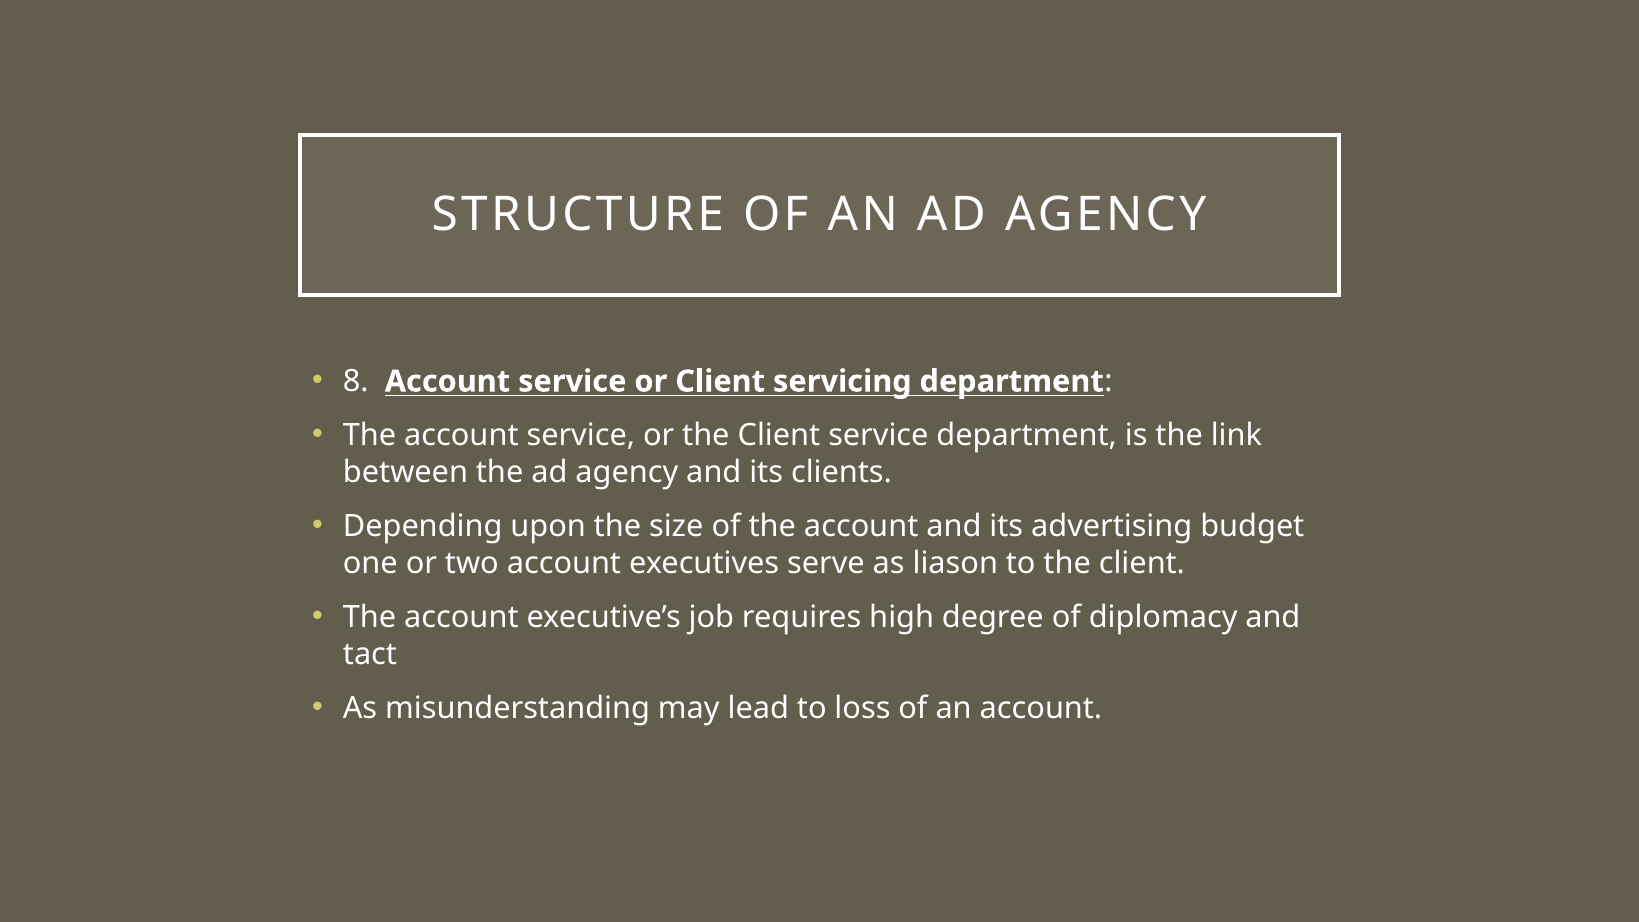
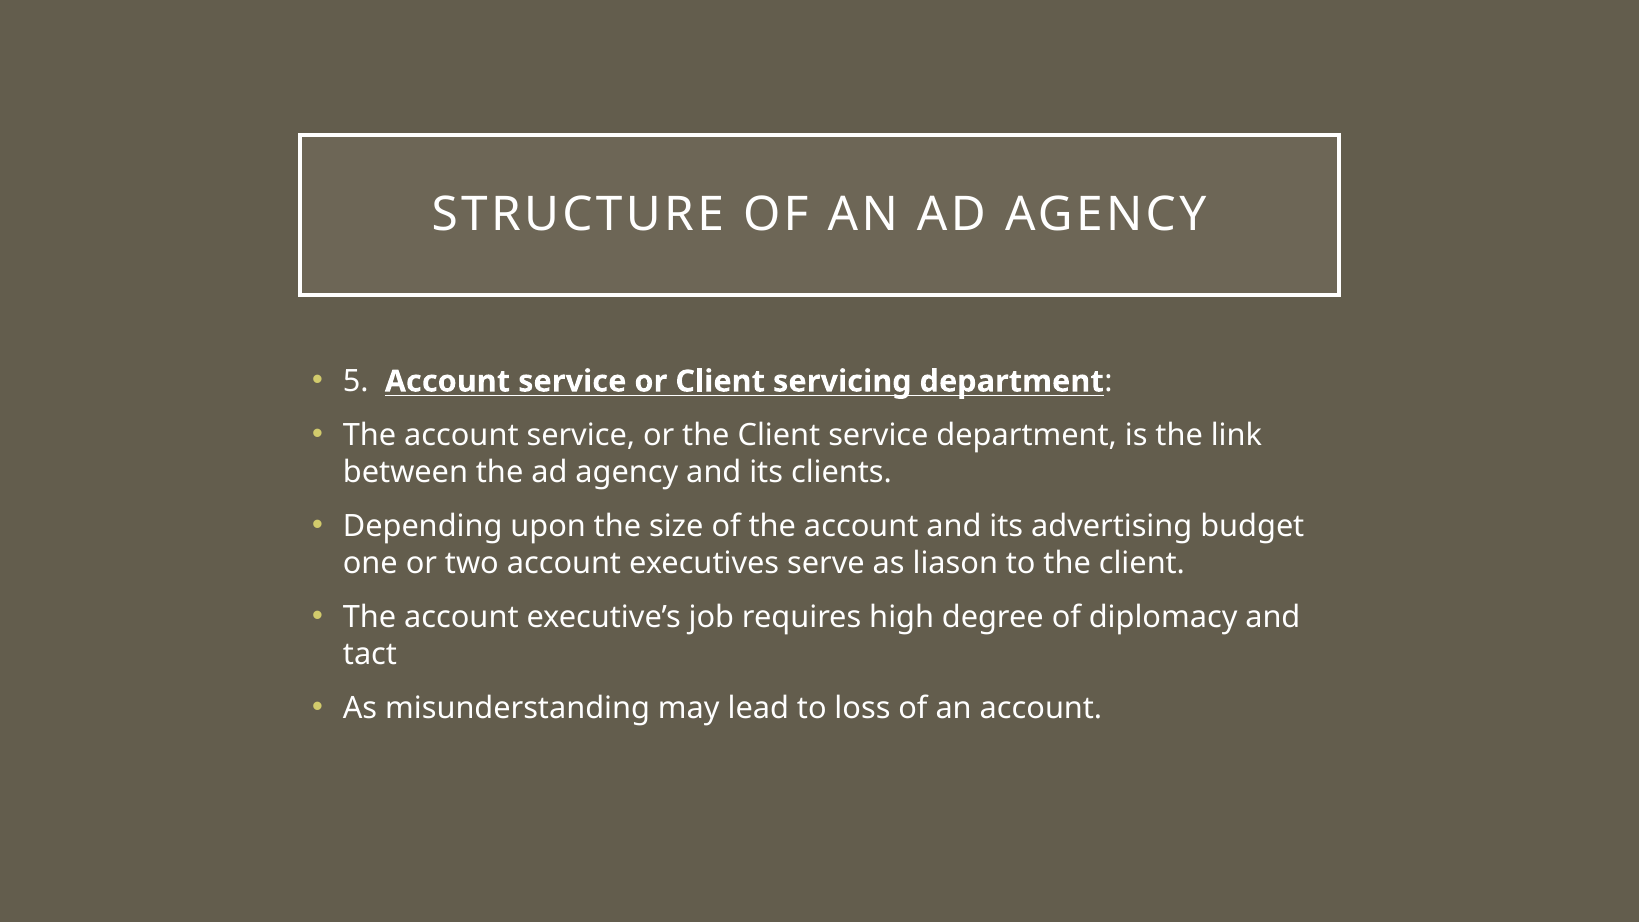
8: 8 -> 5
